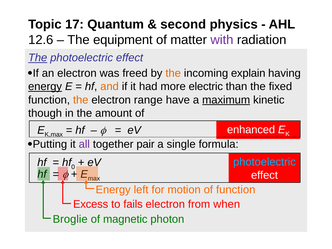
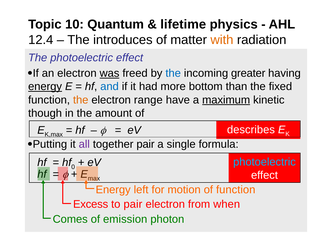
17: 17 -> 10
second: second -> lifetime
12.6: 12.6 -> 12.4
equipment: equipment -> introduces
with colour: purple -> orange
The at (38, 58) underline: present -> none
was underline: none -> present
the at (173, 73) colour: orange -> blue
explain: explain -> greater
and colour: orange -> blue
electric: electric -> bottom
enhanced: enhanced -> describes
to fails: fails -> pair
Broglie: Broglie -> Comes
magnetic: magnetic -> emission
